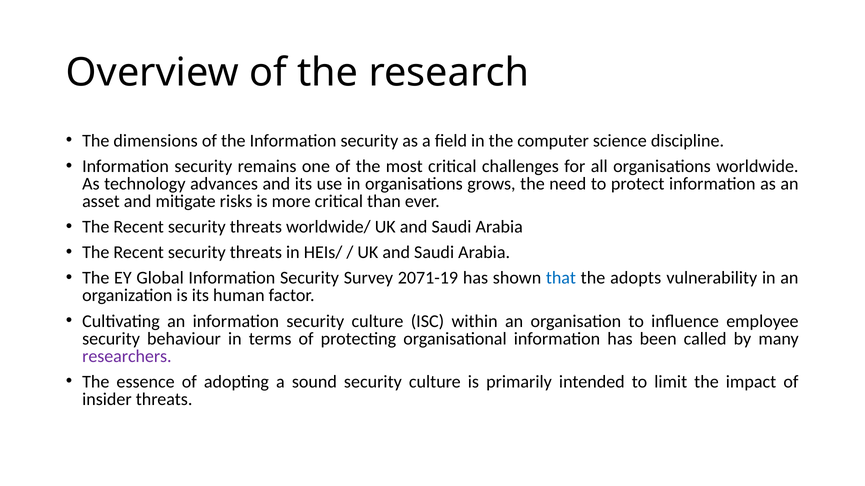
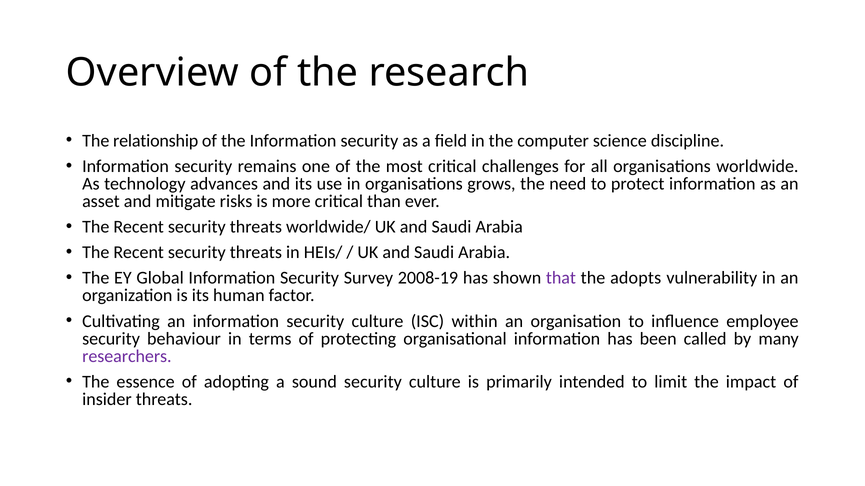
dimensions: dimensions -> relationship
2071-19: 2071-19 -> 2008-19
that colour: blue -> purple
